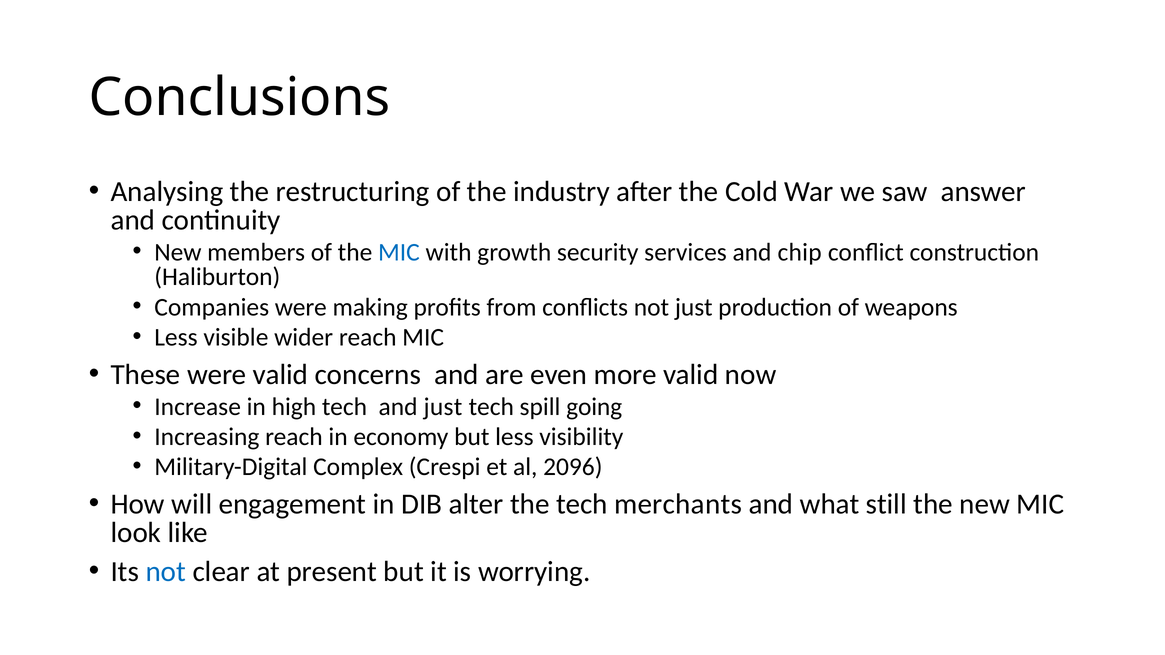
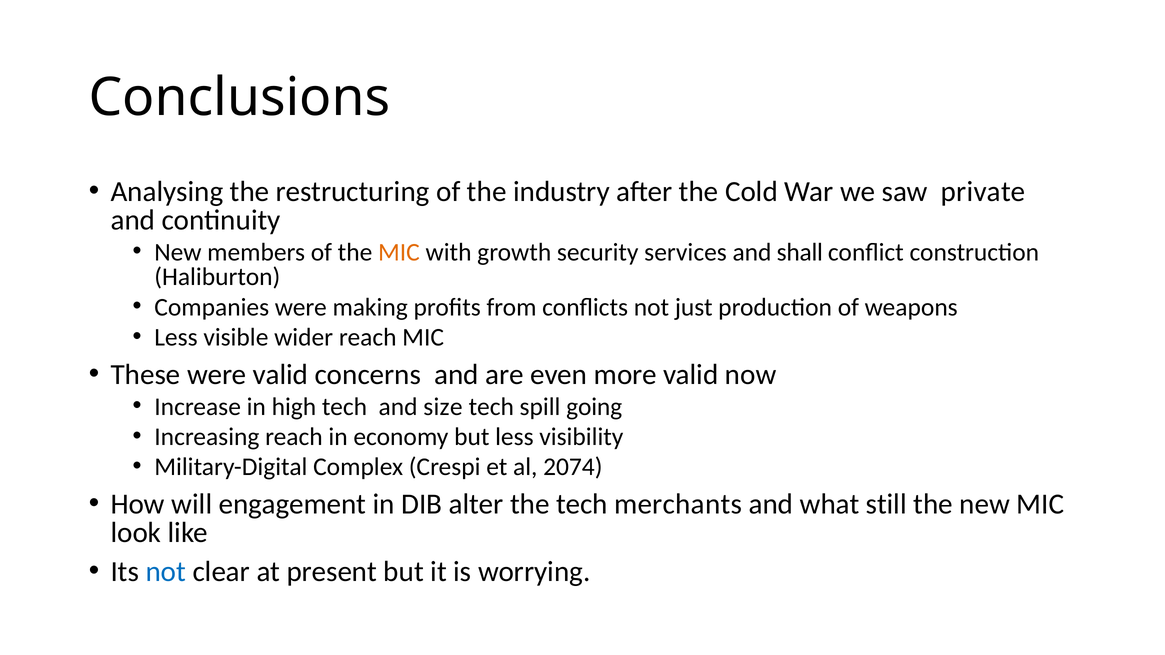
answer: answer -> private
MIC at (399, 252) colour: blue -> orange
chip: chip -> shall
and just: just -> size
2096: 2096 -> 2074
